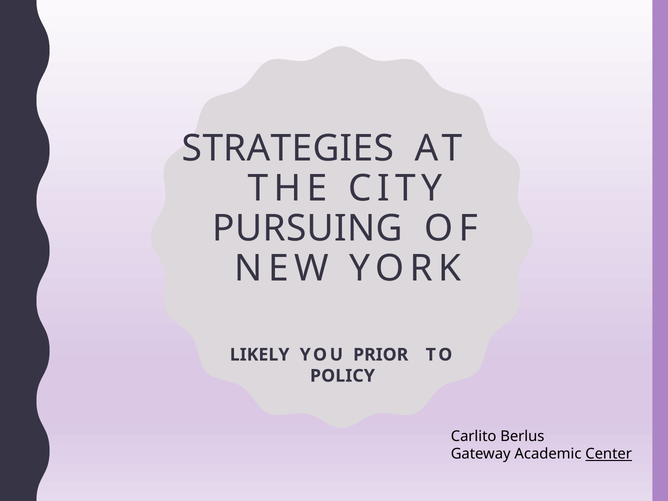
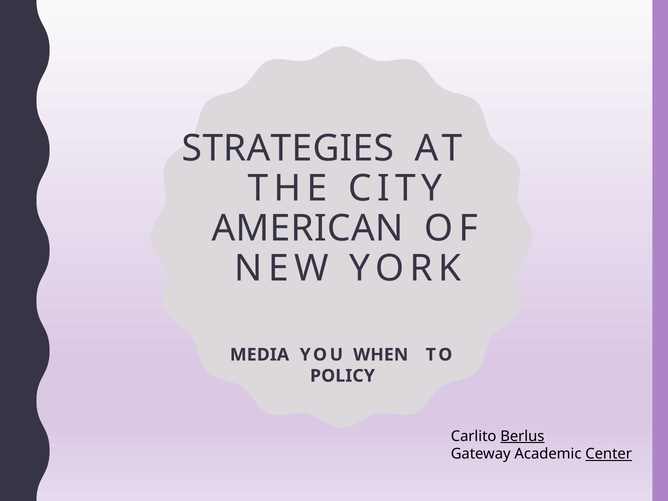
PURSUING: PURSUING -> AMERICAN
LIKELY: LIKELY -> MEDIA
PRIOR: PRIOR -> WHEN
Berlus underline: none -> present
